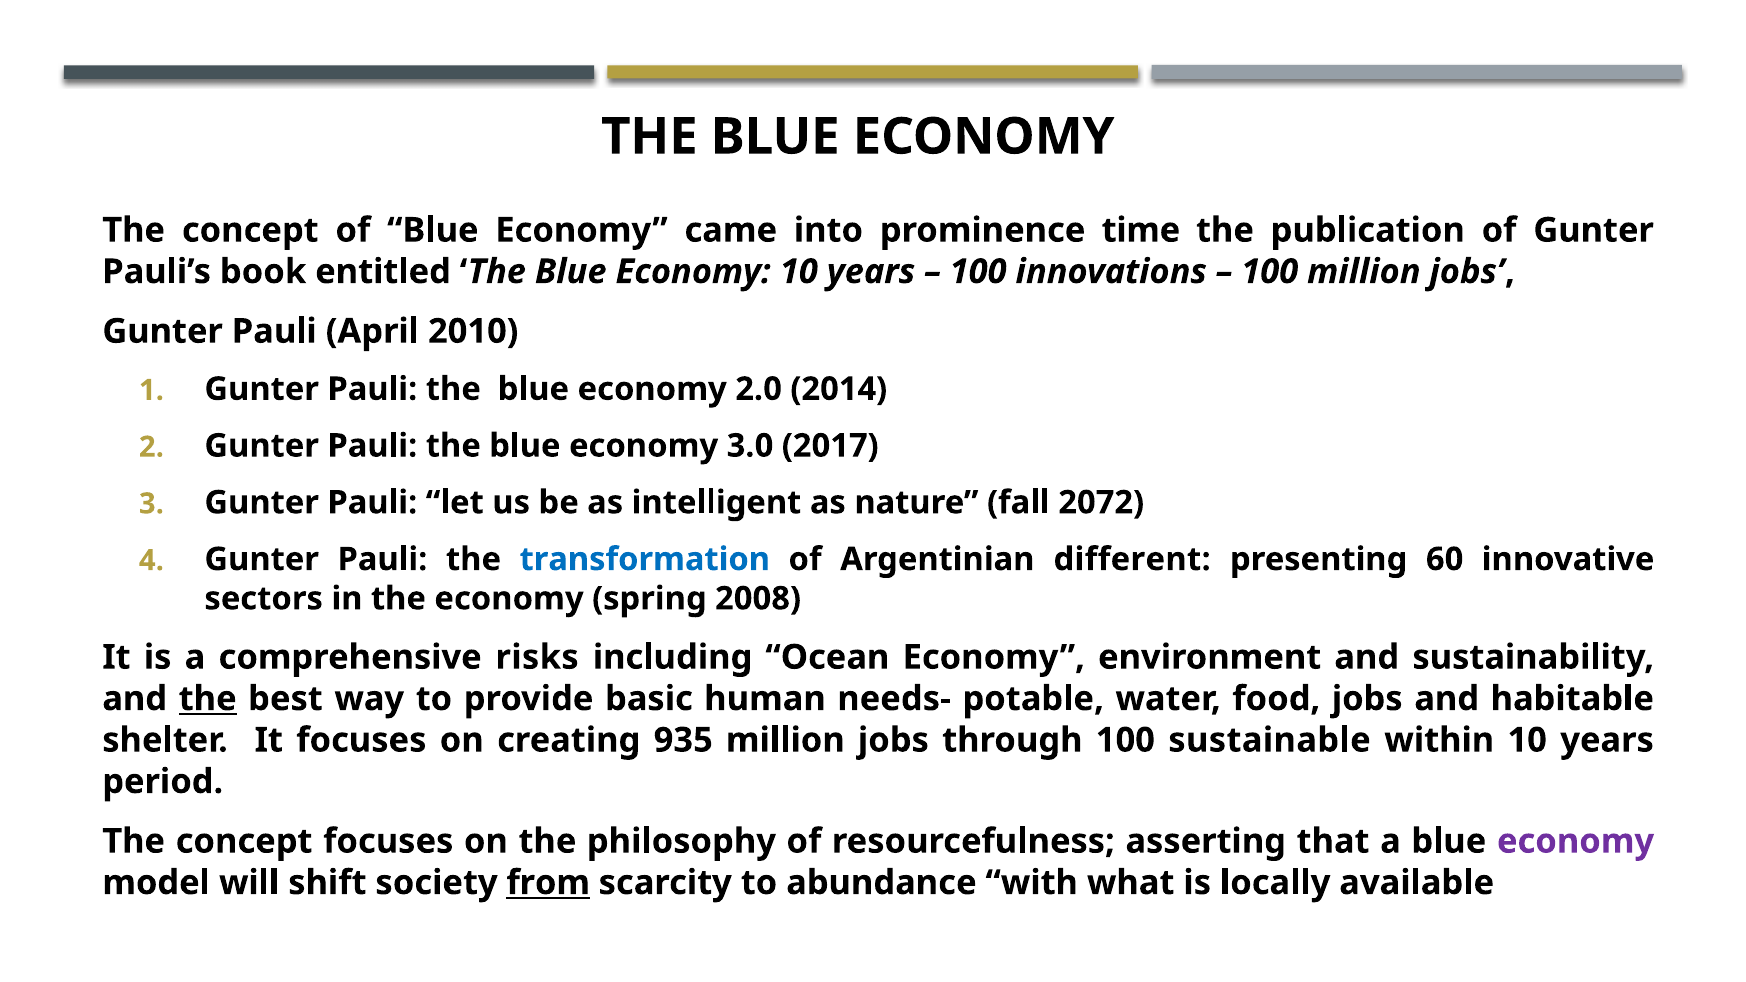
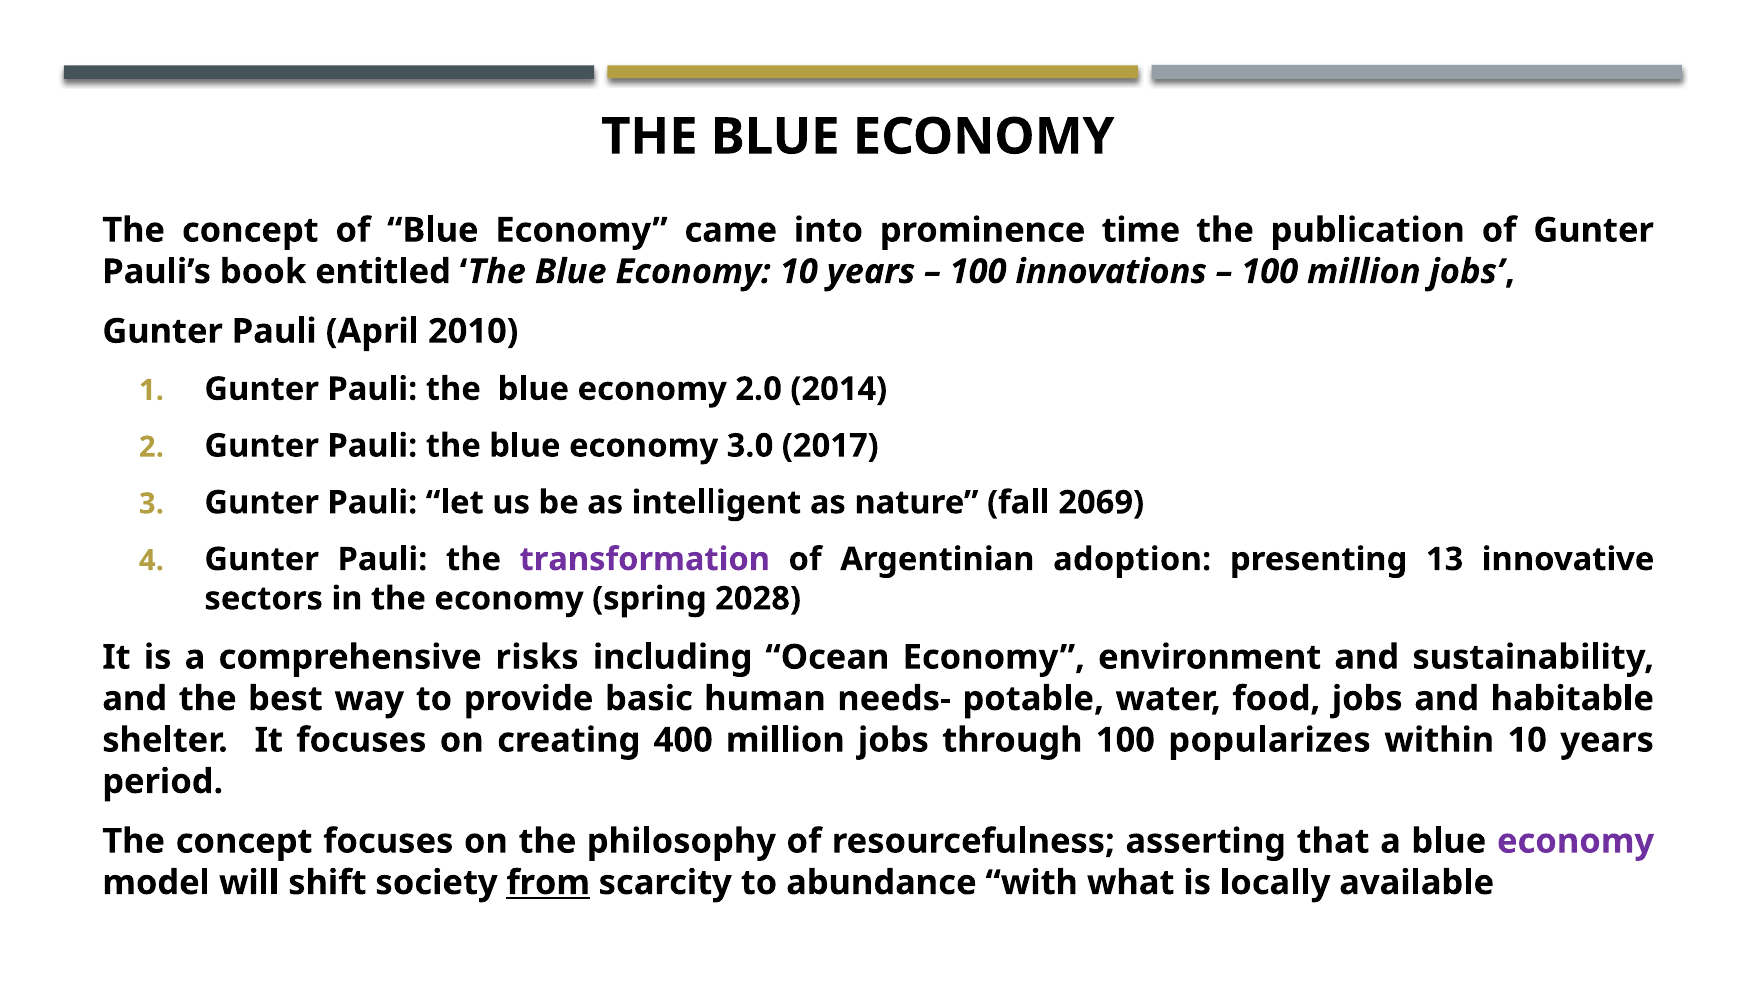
2072: 2072 -> 2069
transformation colour: blue -> purple
different: different -> adoption
60: 60 -> 13
2008: 2008 -> 2028
the at (208, 699) underline: present -> none
935: 935 -> 400
sustainable: sustainable -> popularizes
